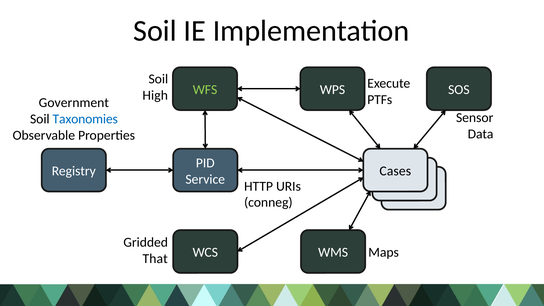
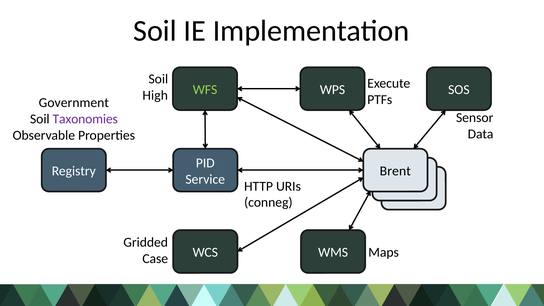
Taxonomies colour: blue -> purple
Cases: Cases -> Brent
That: That -> Case
